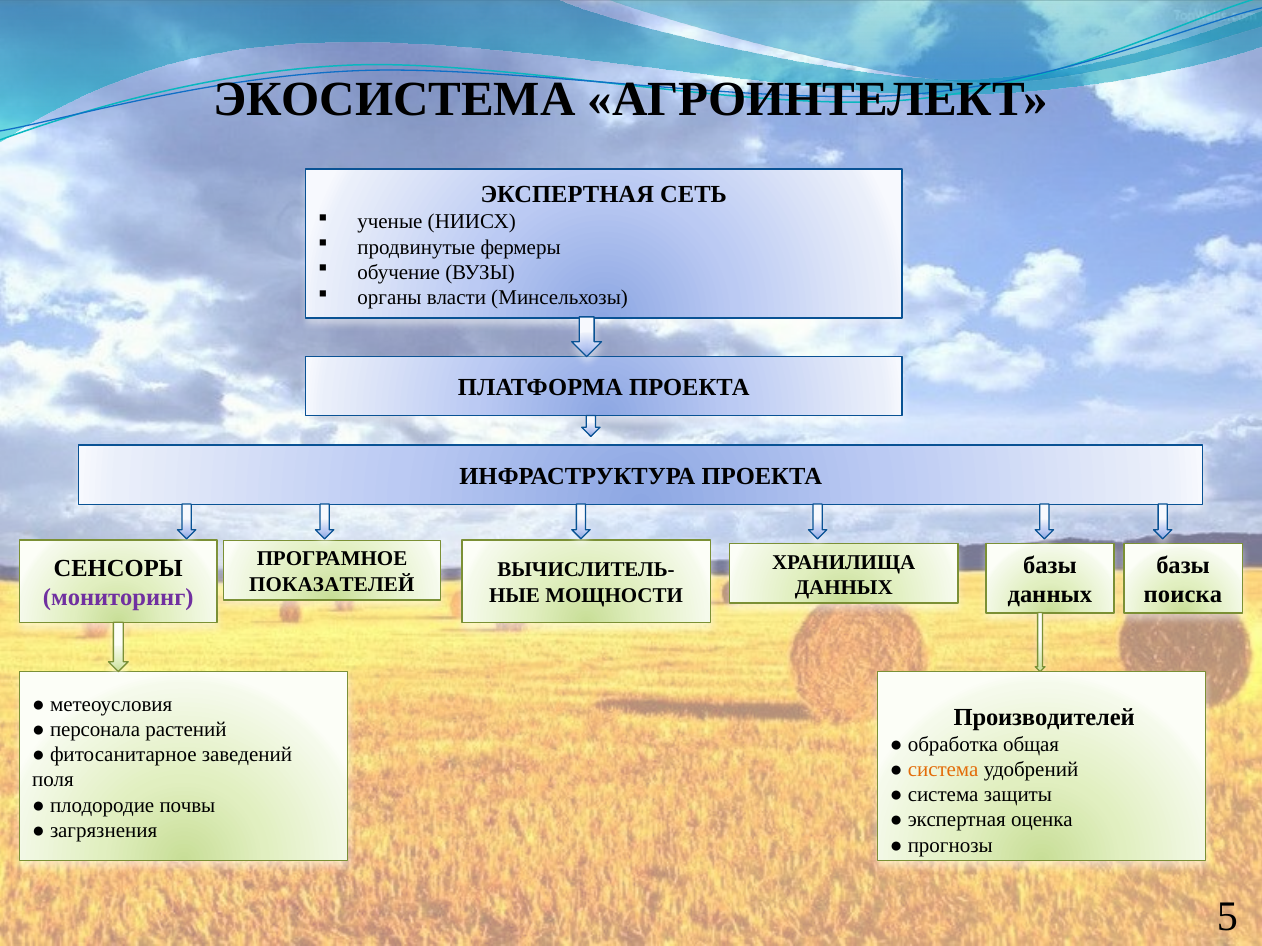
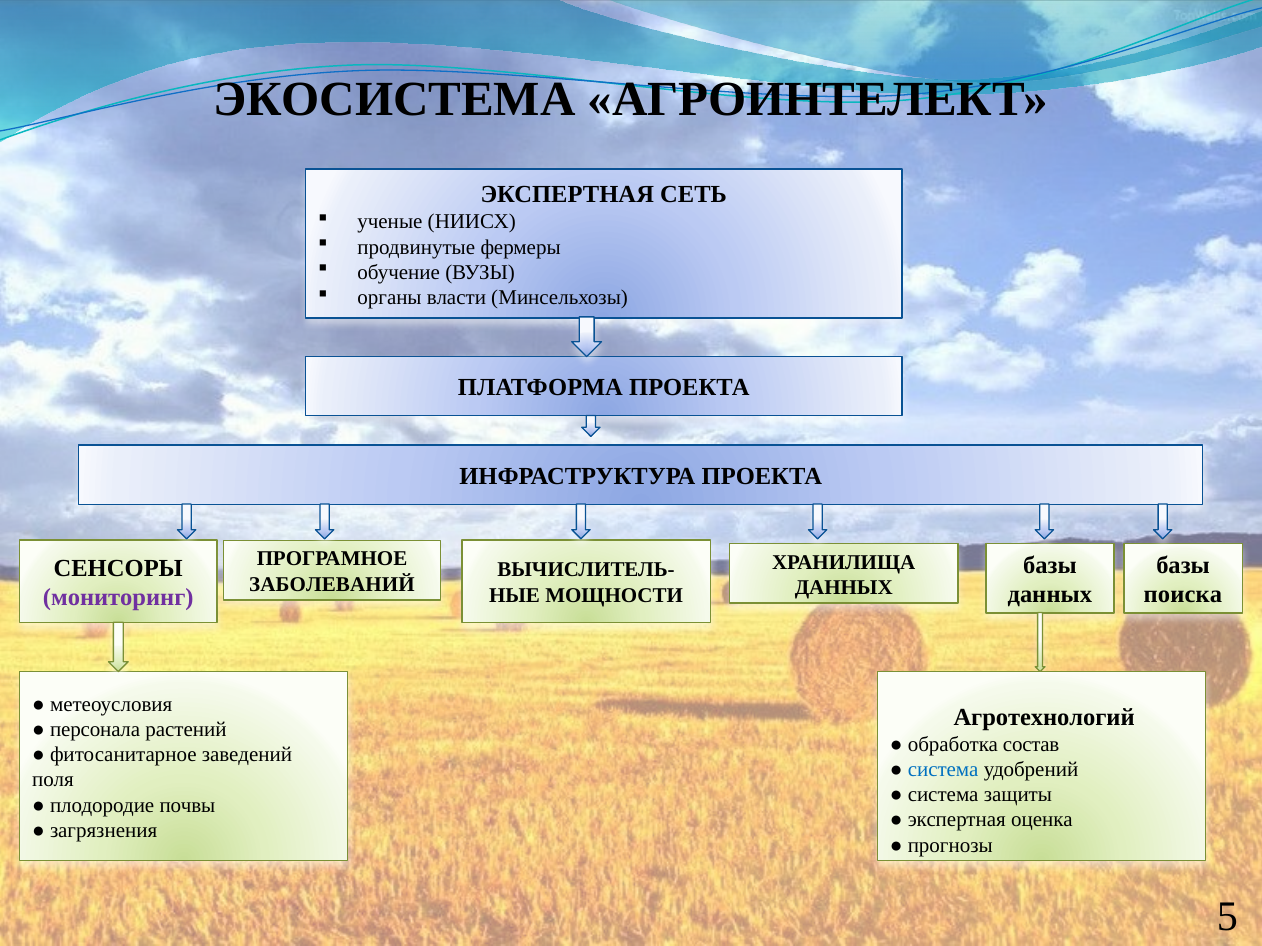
ПОКАЗАТЕЛЕЙ: ПОКАЗАТЕЛЕЙ -> ЗАБОЛЕВАНИЙ
Производителей: Производителей -> Агротехнологий
общая: общая -> состав
система at (943, 770) colour: orange -> blue
